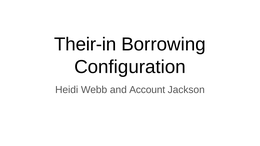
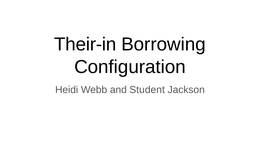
Account: Account -> Student
